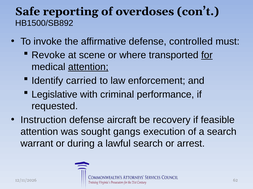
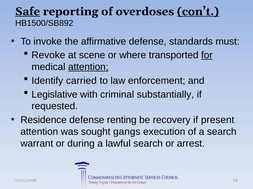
Safe underline: none -> present
con’t underline: none -> present
controlled: controlled -> standards
performance: performance -> substantially
Instruction: Instruction -> Residence
aircraft: aircraft -> renting
feasible: feasible -> present
